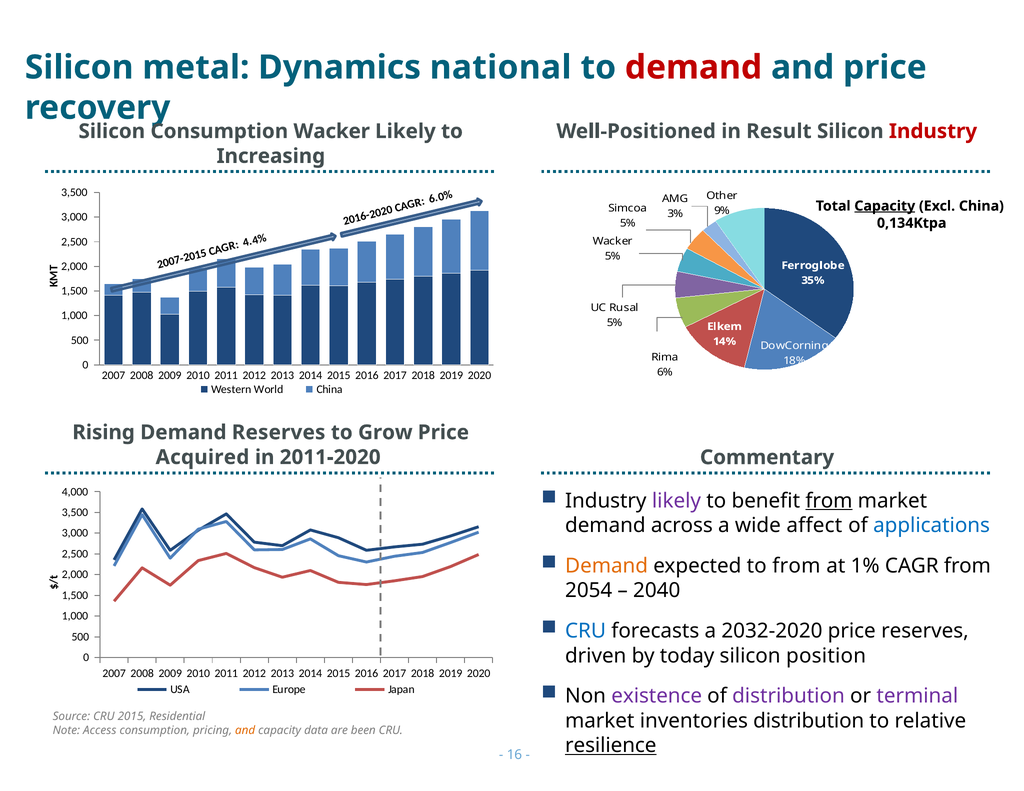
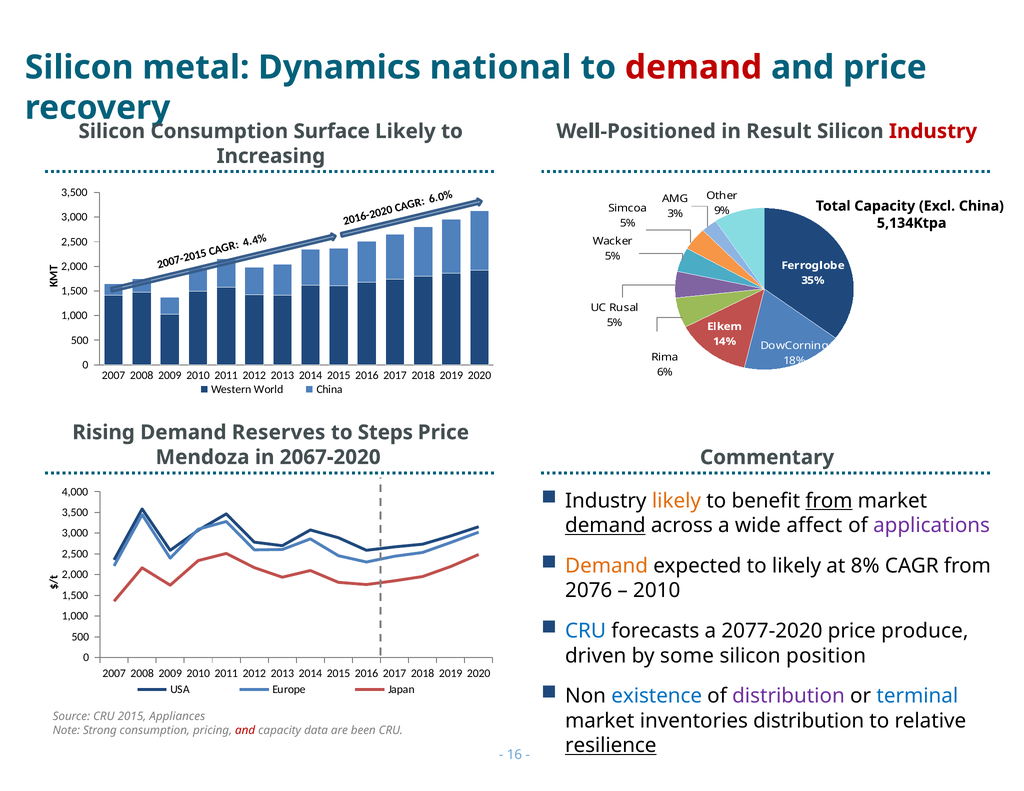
Consumption Wacker: Wacker -> Surface
Capacity at (885, 206) underline: present -> none
0,134Ktpa: 0,134Ktpa -> 5,134Ktpa
Grow: Grow -> Steps
Acquired: Acquired -> Mendoza
2011-2020: 2011-2020 -> 2067-2020
likely at (676, 501) colour: purple -> orange
demand at (605, 526) underline: none -> present
applications colour: blue -> purple
to from: from -> likely
1%: 1% -> 8%
2054: 2054 -> 2076
2040 at (657, 591): 2040 -> 2010
2032-2020: 2032-2020 -> 2077-2020
price reserves: reserves -> produce
today: today -> some
existence colour: purple -> blue
terminal colour: purple -> blue
Residential: Residential -> Appliances
Access: Access -> Strong
and at (245, 731) colour: orange -> red
